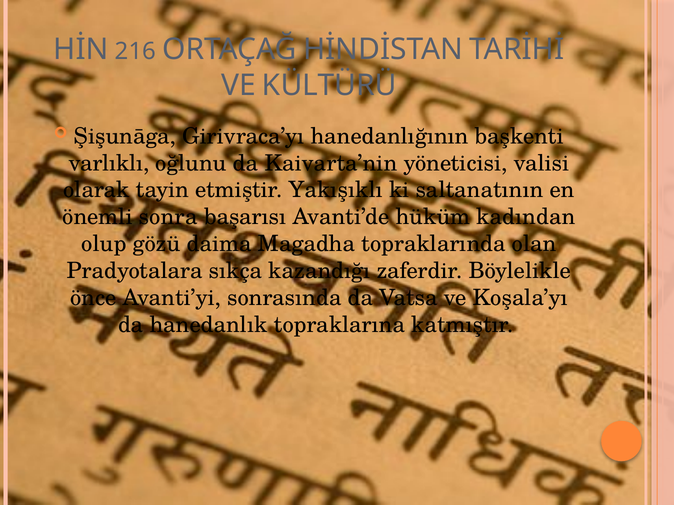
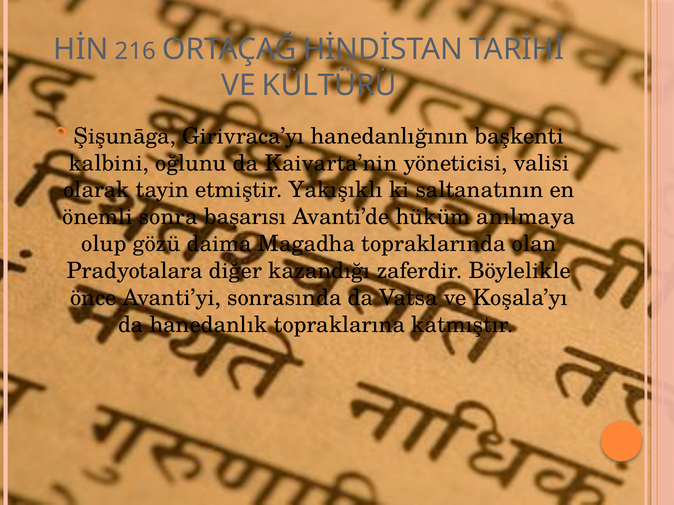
varlıklı: varlıklı -> kalbini
kadından: kadından -> anılmaya
sıkça: sıkça -> diğer
